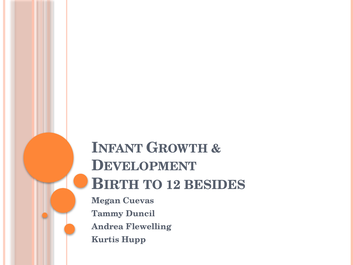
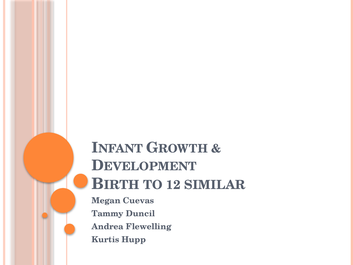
BESIDES: BESIDES -> SIMILAR
